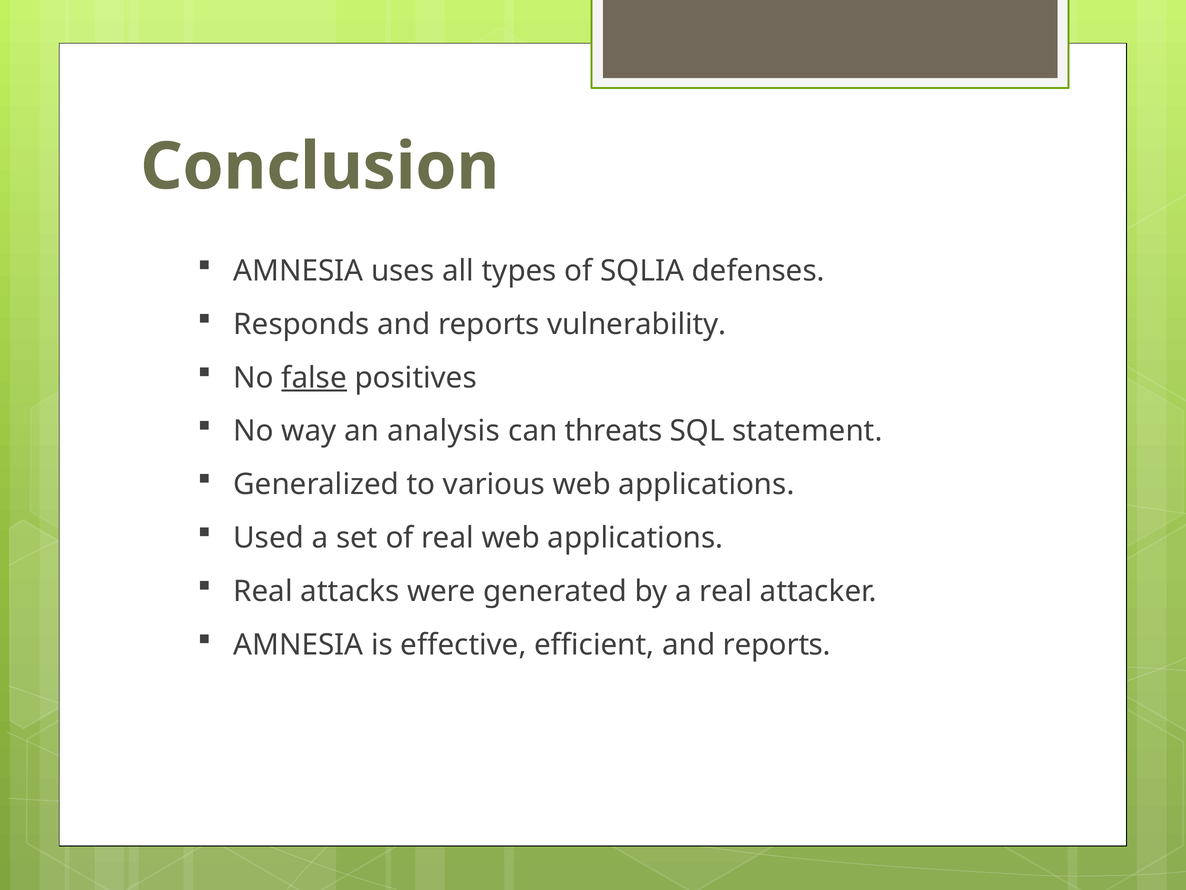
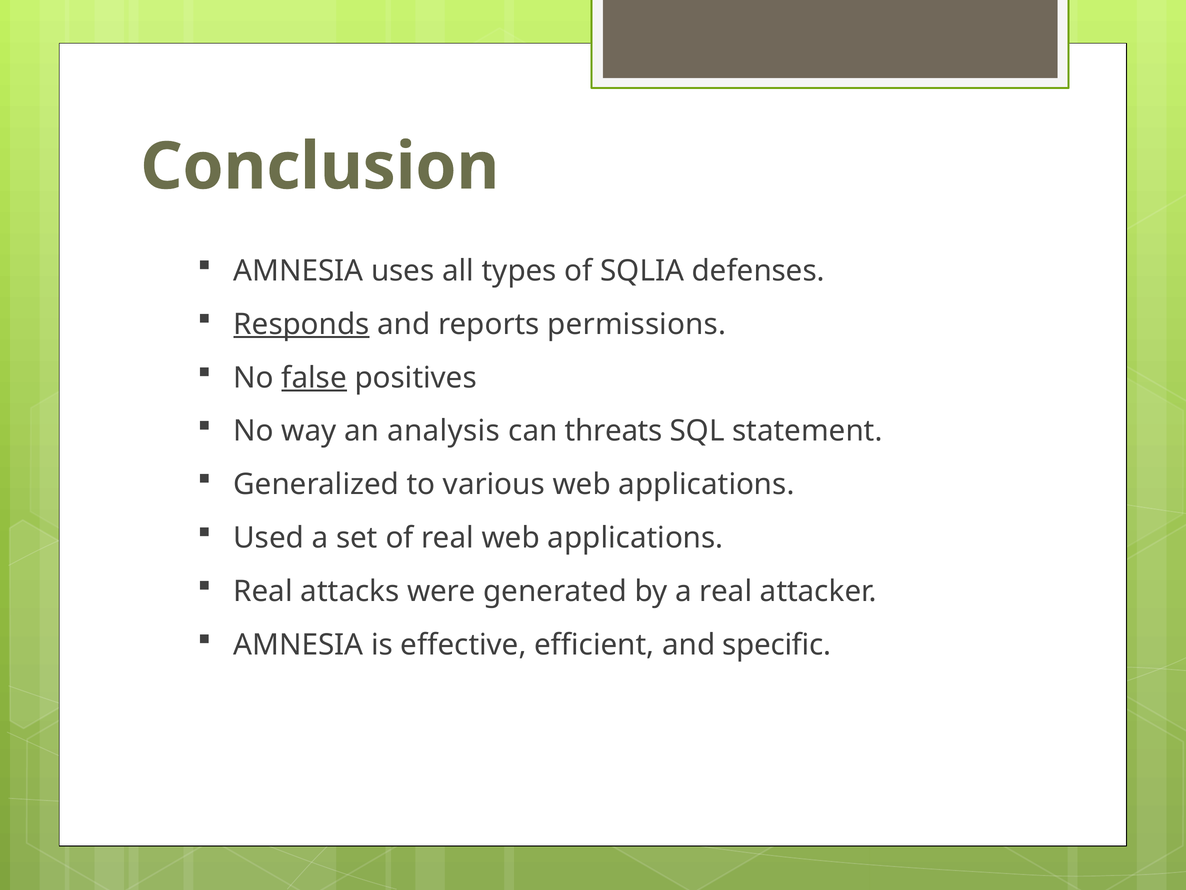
Responds underline: none -> present
vulnerability: vulnerability -> permissions
efficient and reports: reports -> specific
